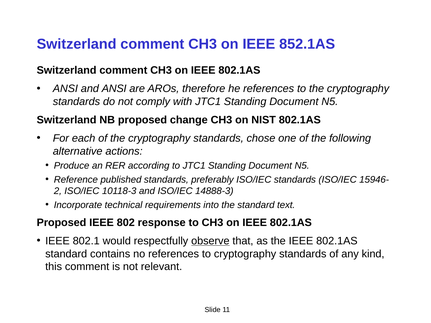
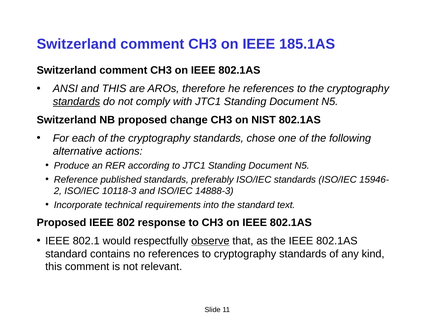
852.1AS: 852.1AS -> 185.1AS
and ANSI: ANSI -> THIS
standards at (76, 102) underline: none -> present
